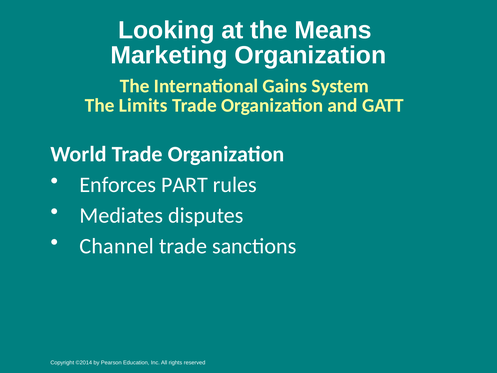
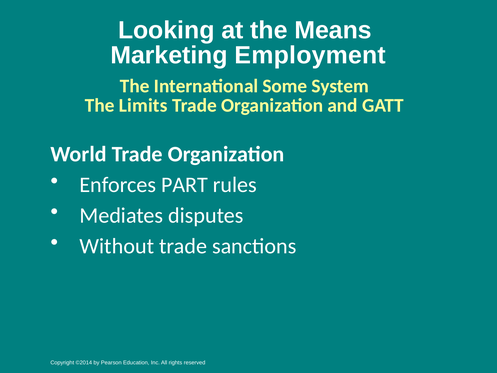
Marketing Organization: Organization -> Employment
Gains: Gains -> Some
Channel: Channel -> Without
